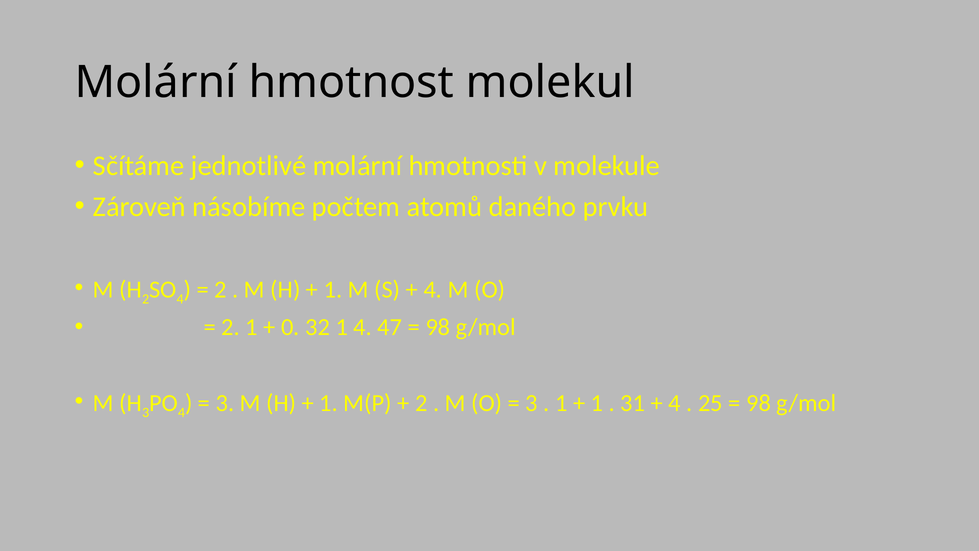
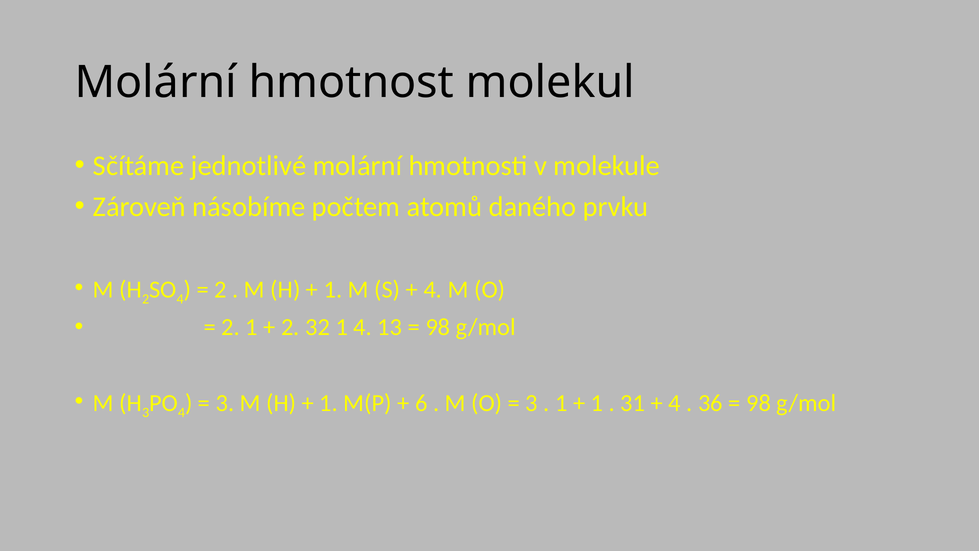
0 at (290, 327): 0 -> 2
47: 47 -> 13
2 at (421, 403): 2 -> 6
25: 25 -> 36
